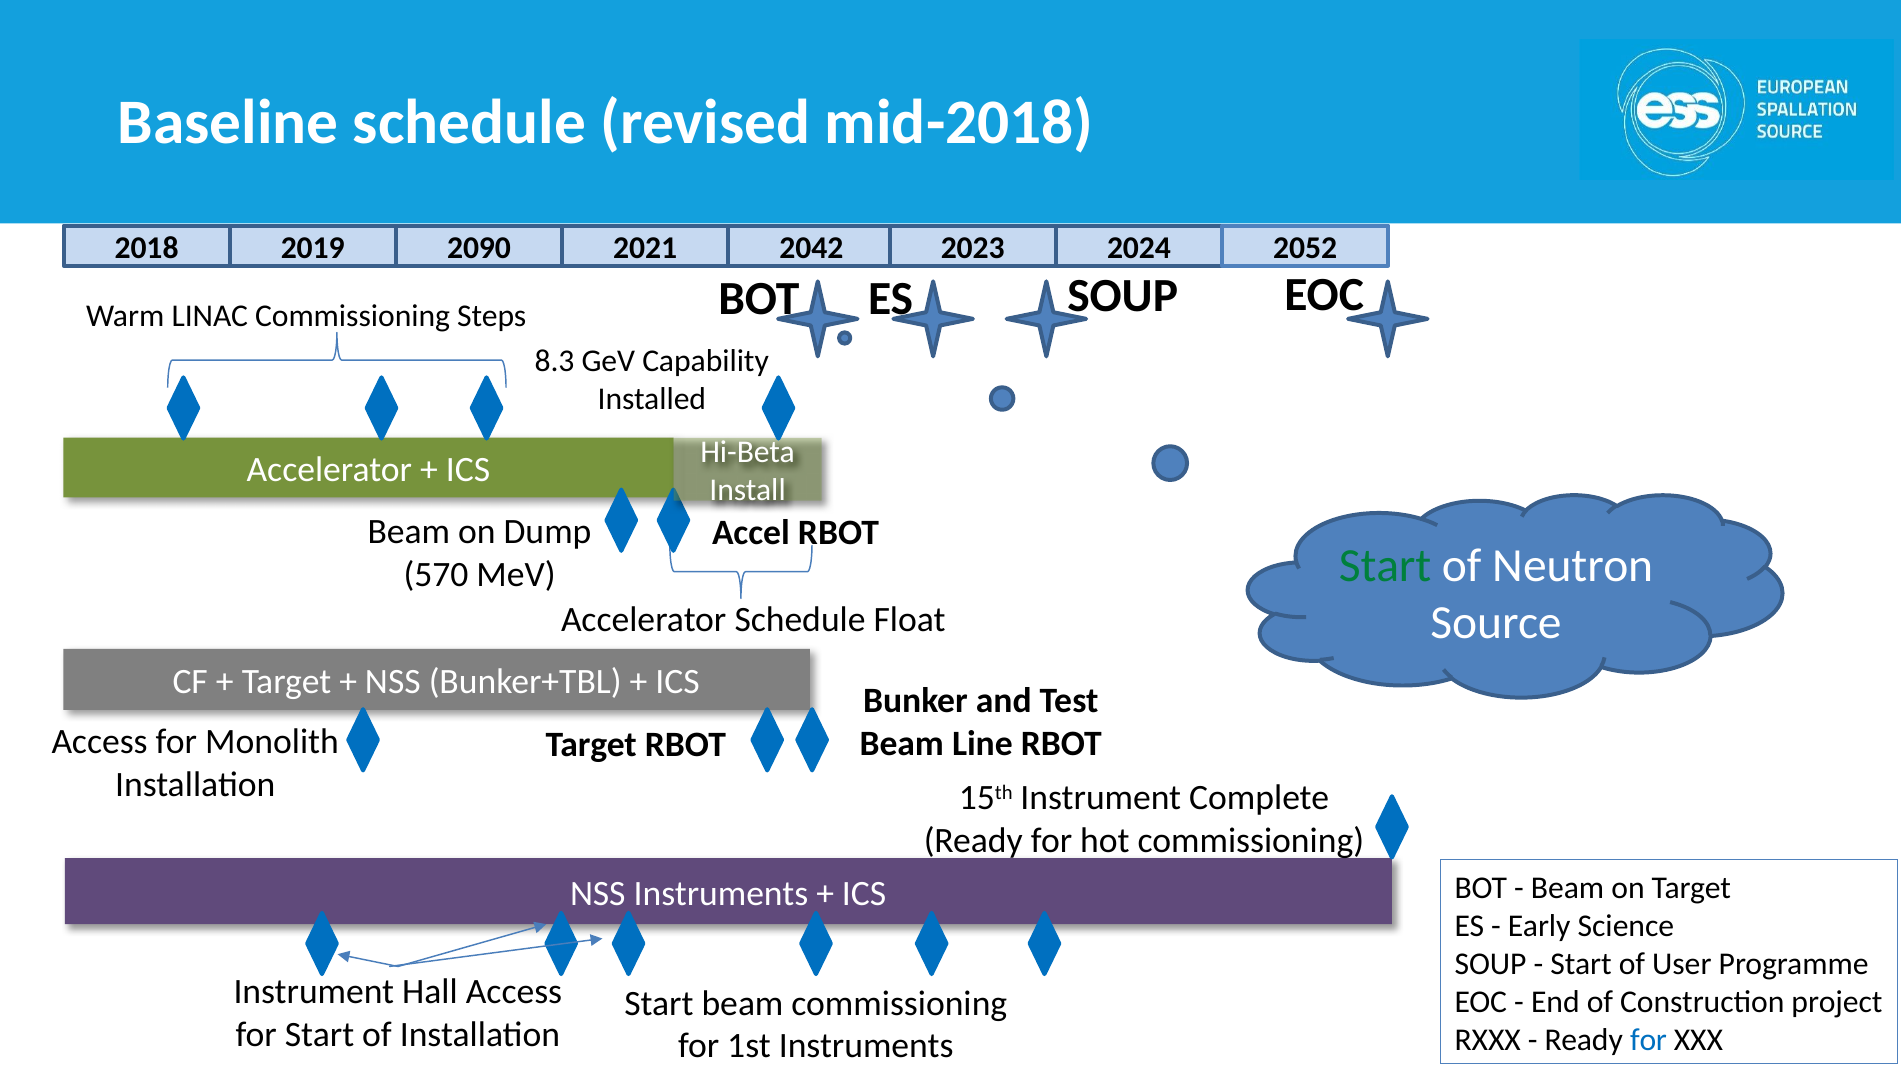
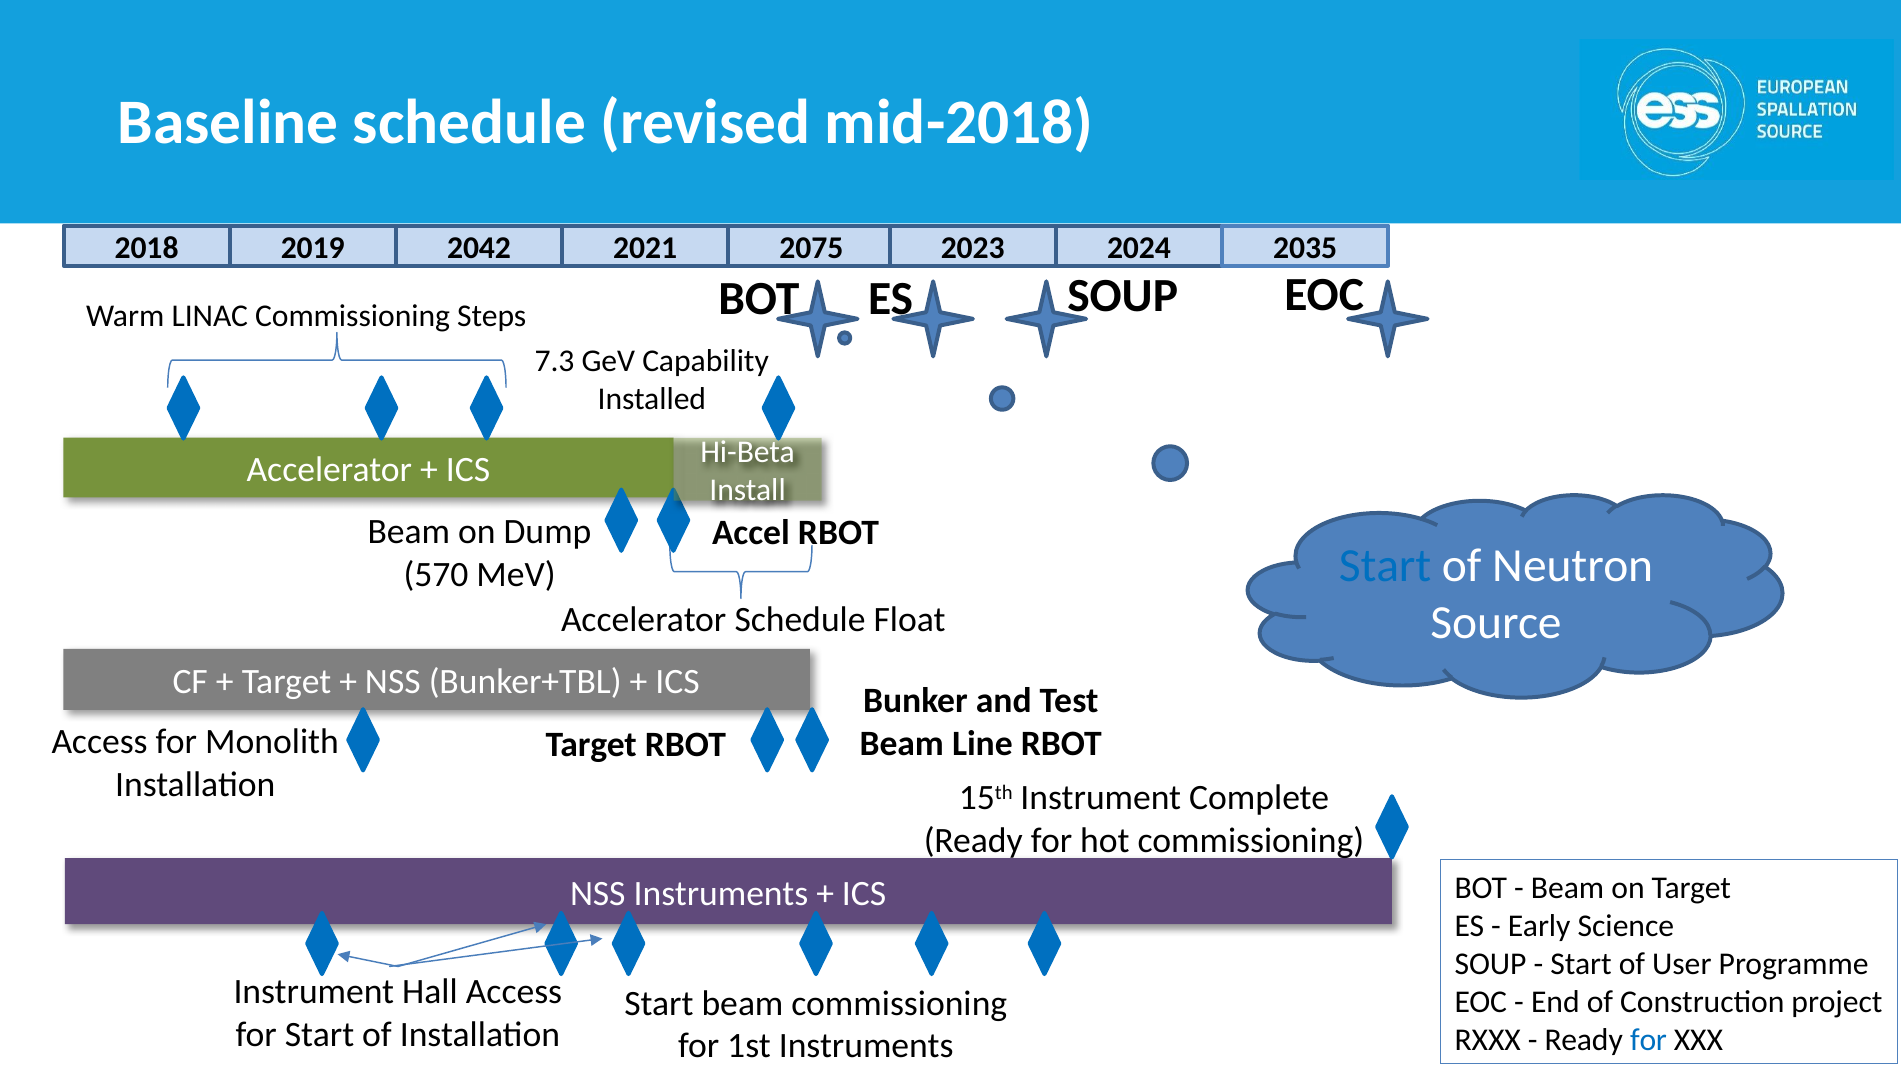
2090: 2090 -> 2042
2042: 2042 -> 2075
2052: 2052 -> 2035
8.3: 8.3 -> 7.3
Start at (1385, 566) colour: green -> blue
